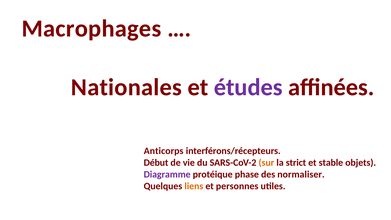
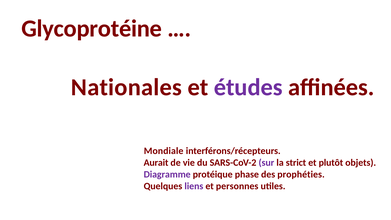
Macrophages: Macrophages -> Glycoprotéine
Anticorps: Anticorps -> Mondiale
Début: Début -> Aurait
sur colour: orange -> purple
stable: stable -> plutôt
normaliser: normaliser -> prophéties
liens colour: orange -> purple
